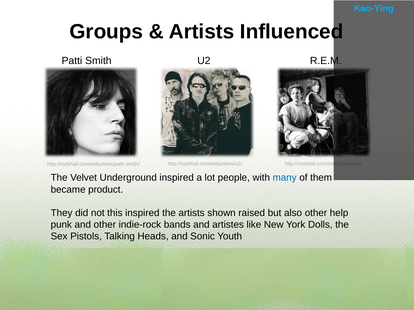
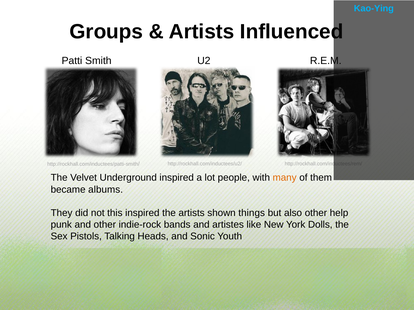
many colour: blue -> orange
product: product -> albums
raised: raised -> things
